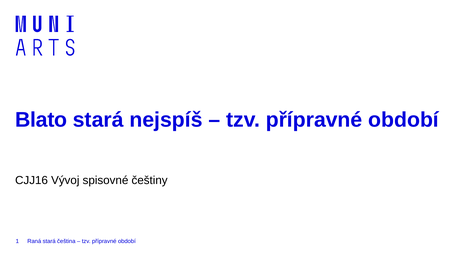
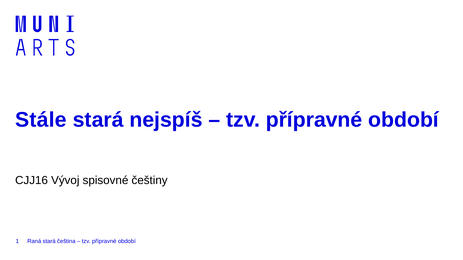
Blato: Blato -> Stále
